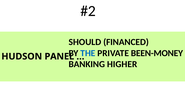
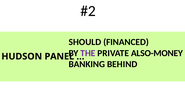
THE colour: blue -> purple
BEEN-MONEY: BEEN-MONEY -> ALSO-MONEY
HIGHER: HIGHER -> BEHIND
